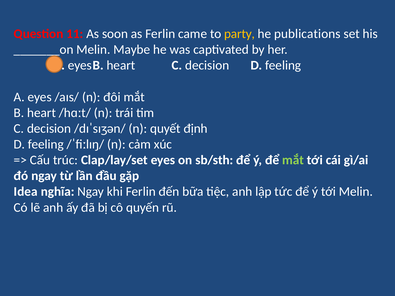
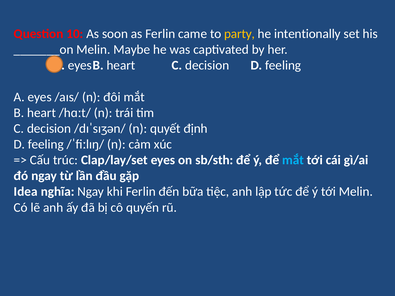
11: 11 -> 10
publications: publications -> intentionally
mắt at (293, 160) colour: light green -> light blue
